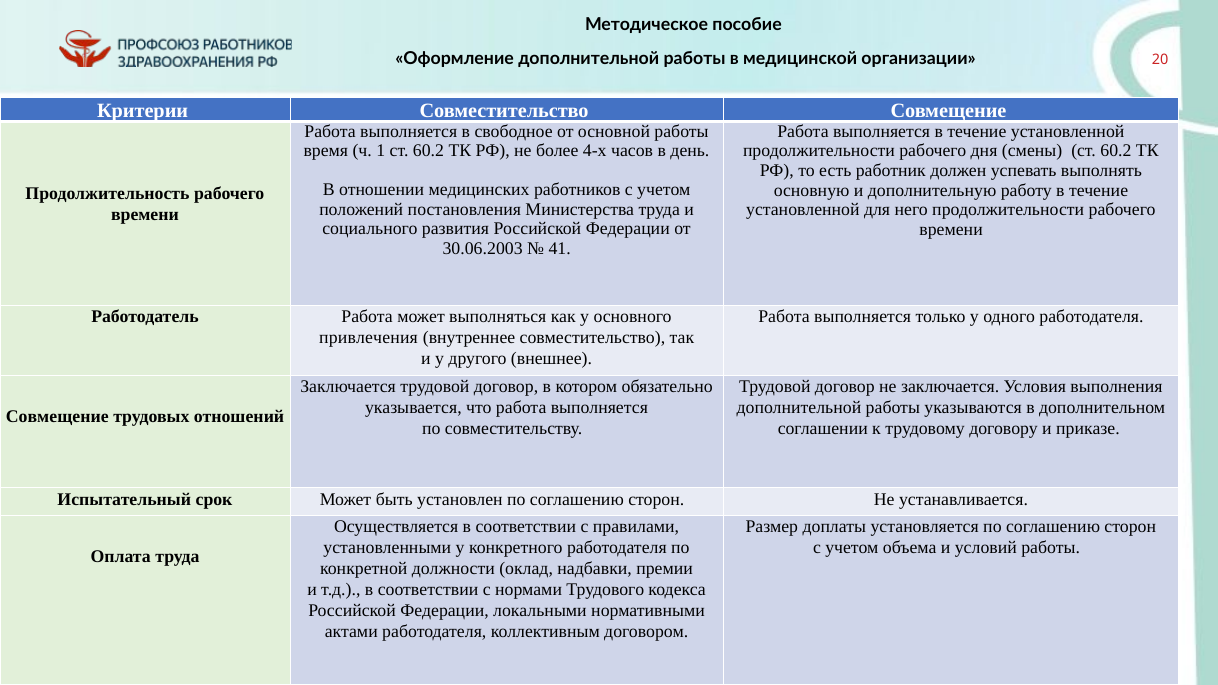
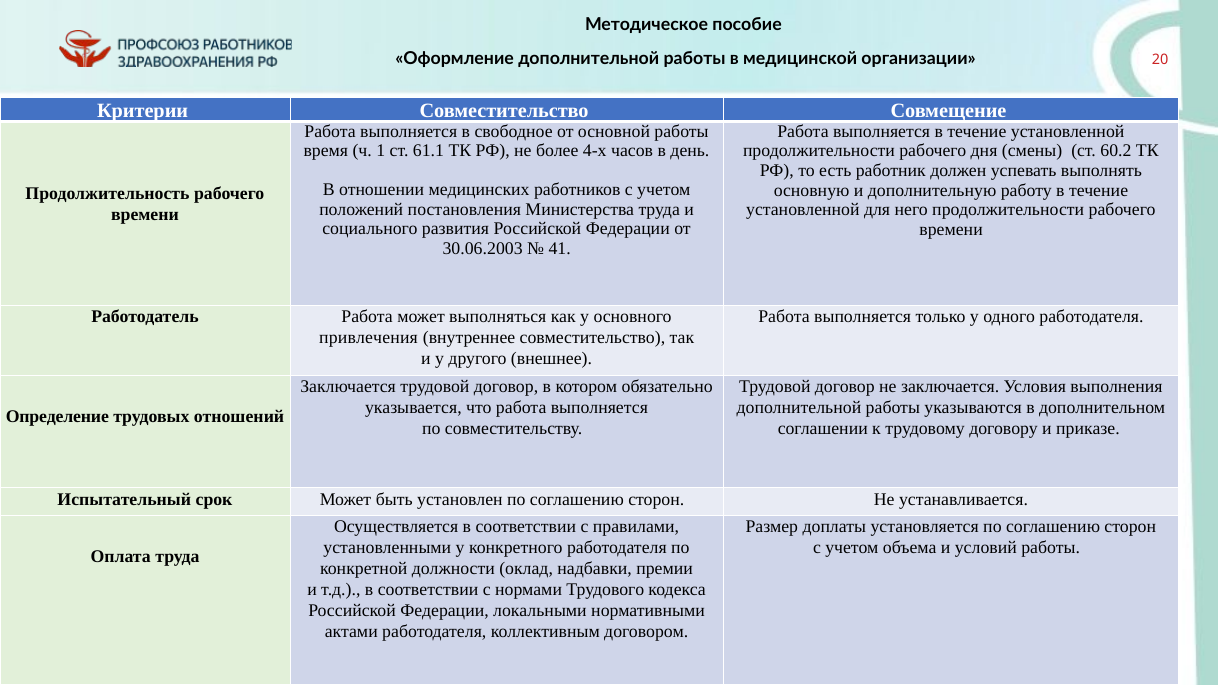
1 ст 60.2: 60.2 -> 61.1
Совмещение at (57, 417): Совмещение -> Определение
